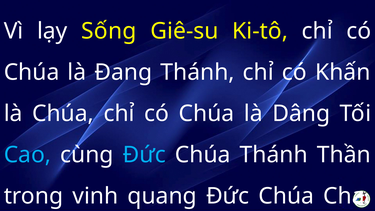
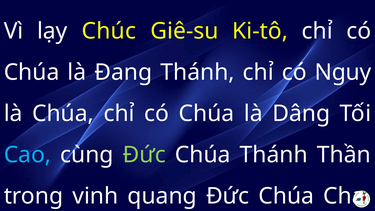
Sống: Sống -> Chúc
Khấn: Khấn -> Nguy
Đức at (144, 155) colour: light blue -> light green
